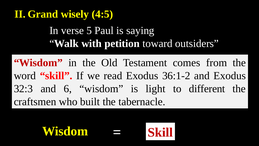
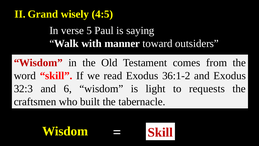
petition: petition -> manner
different: different -> requests
